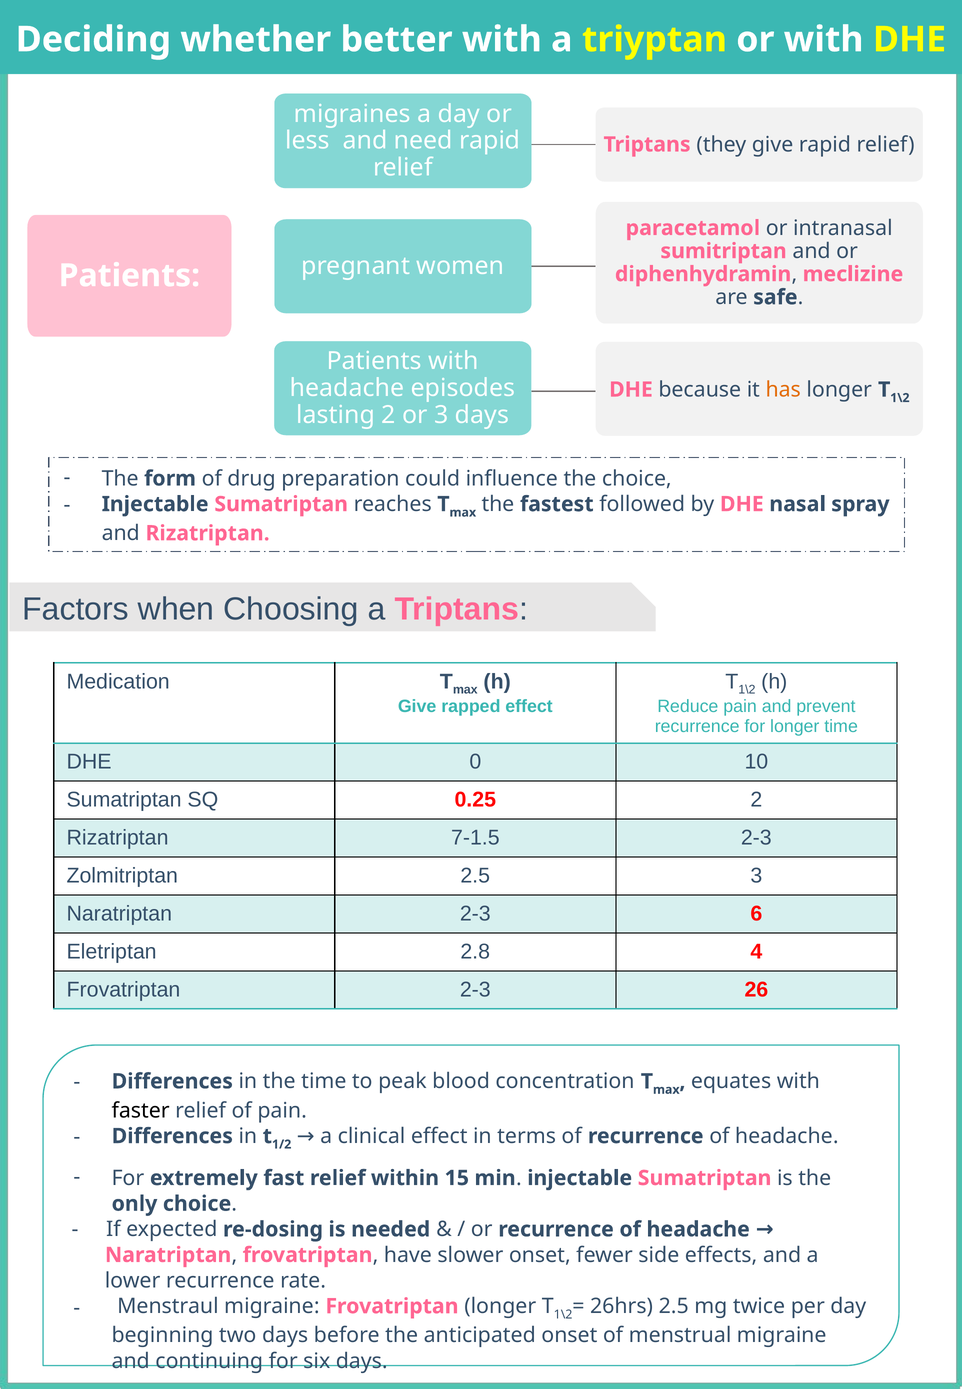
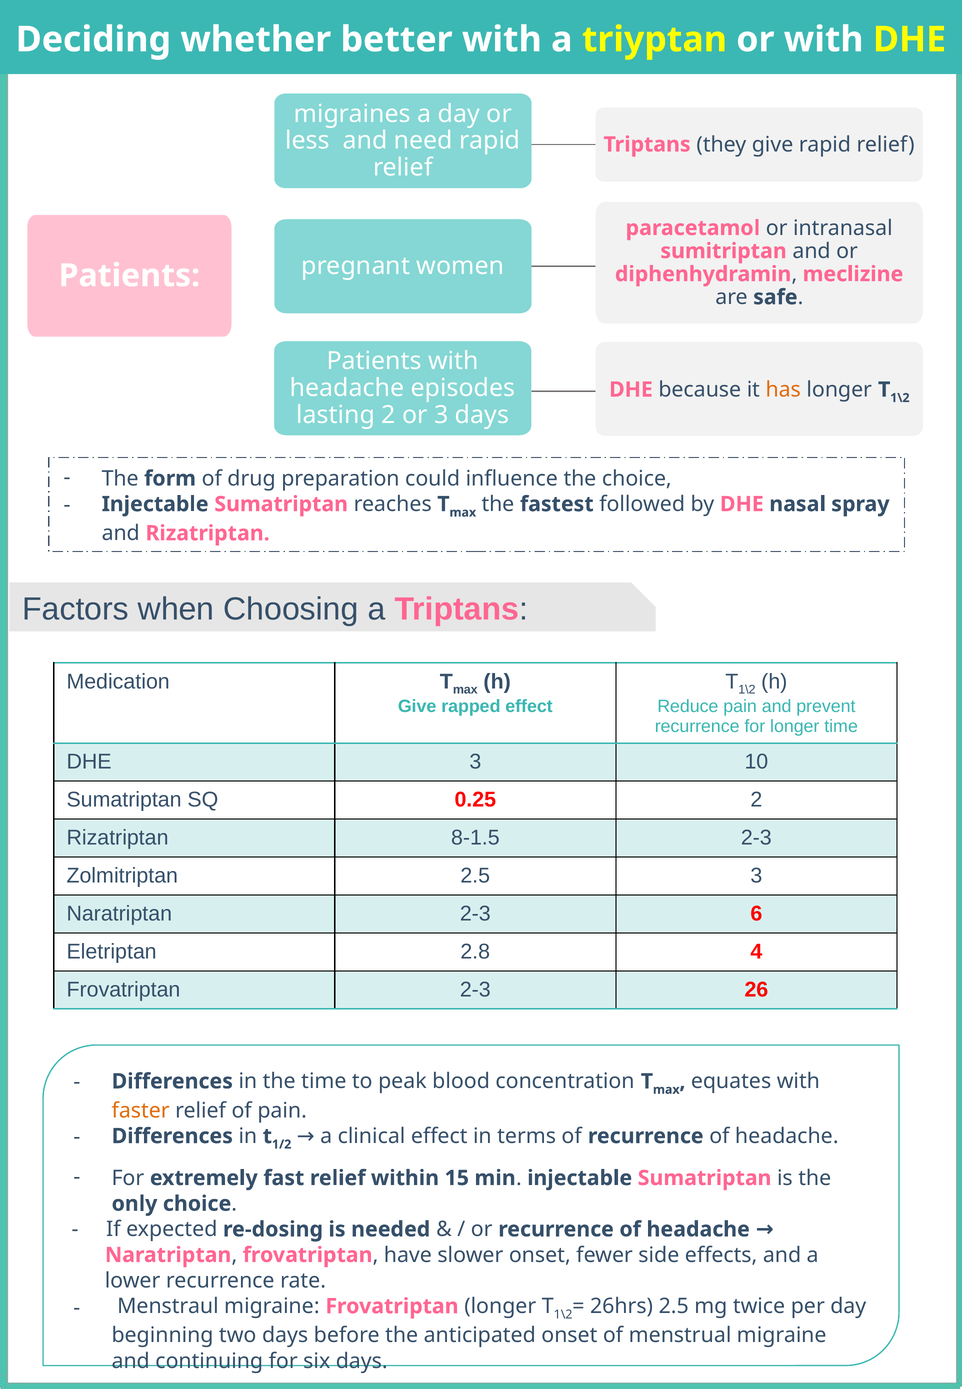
DHE 0: 0 -> 3
7-1.5: 7-1.5 -> 8-1.5
faster colour: black -> orange
